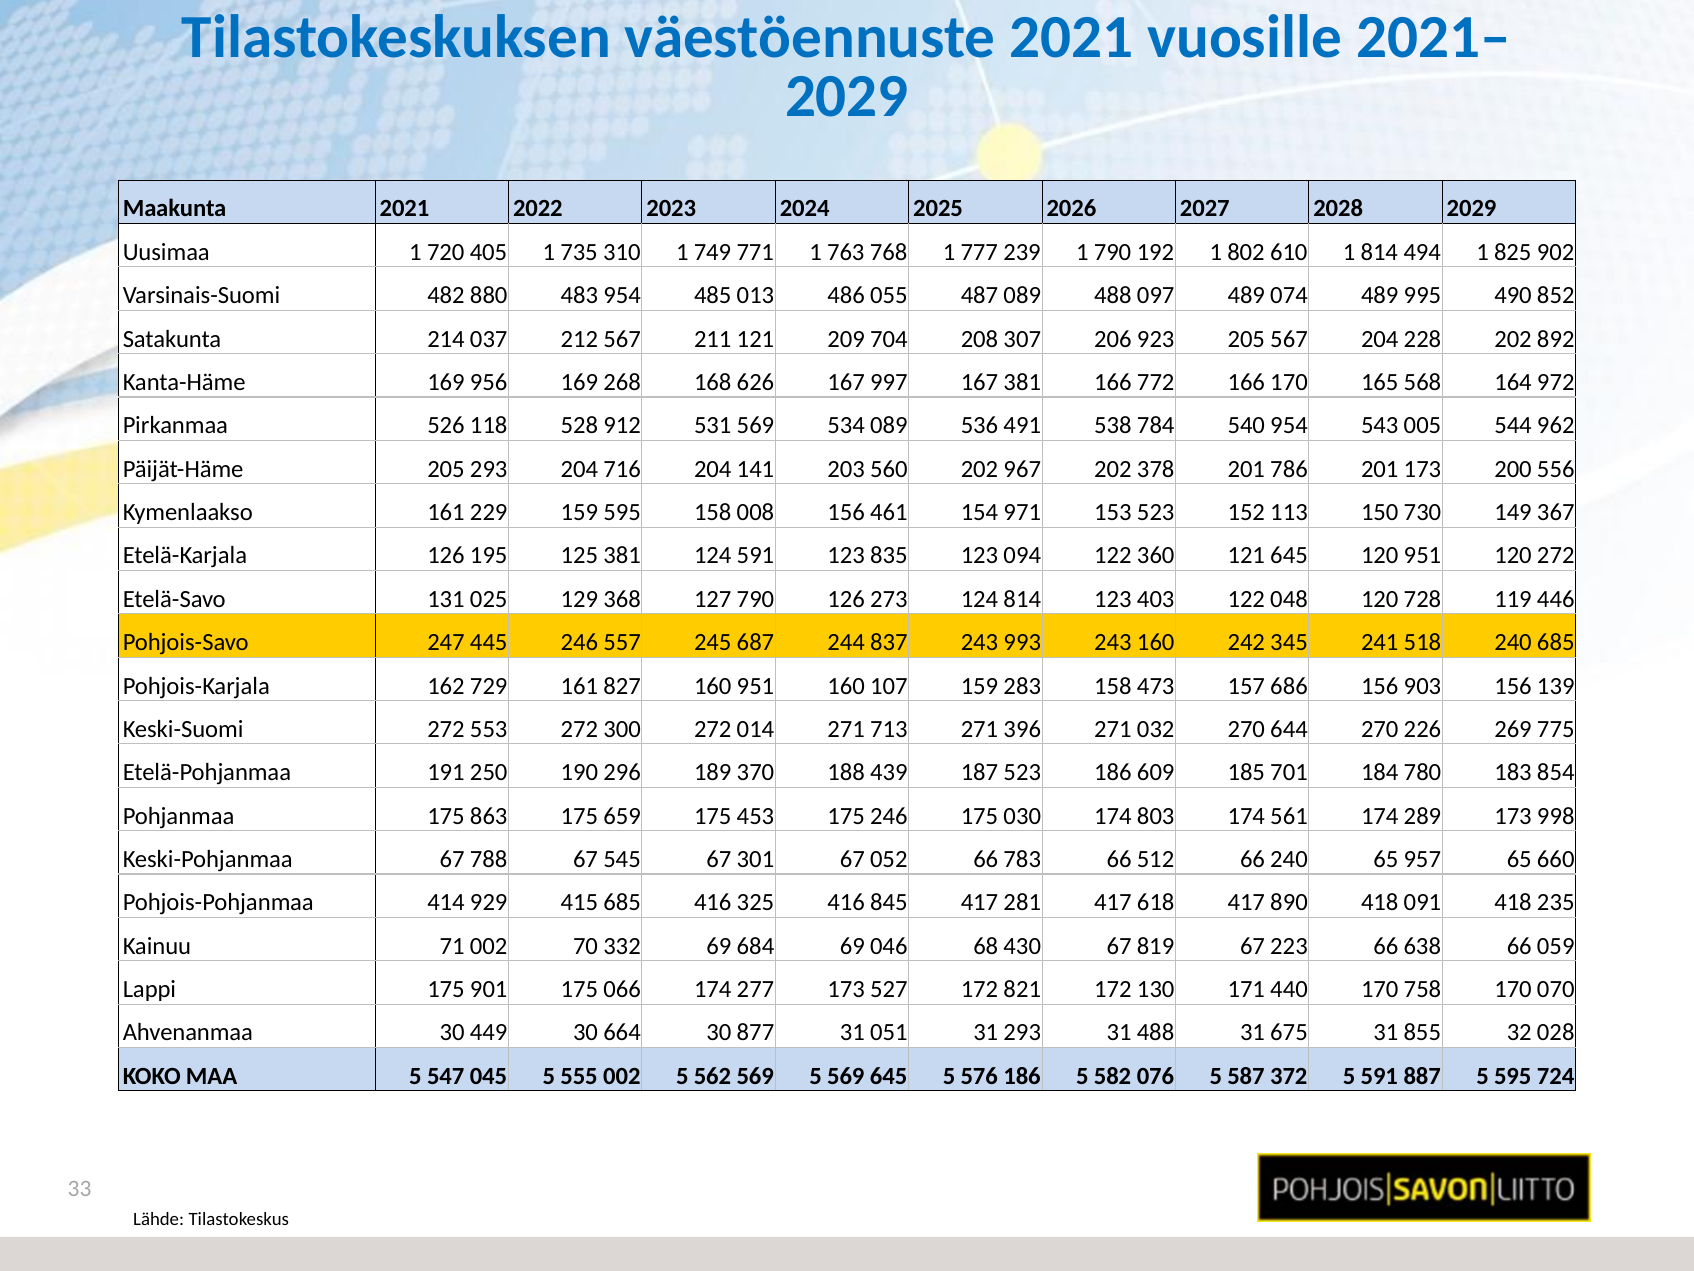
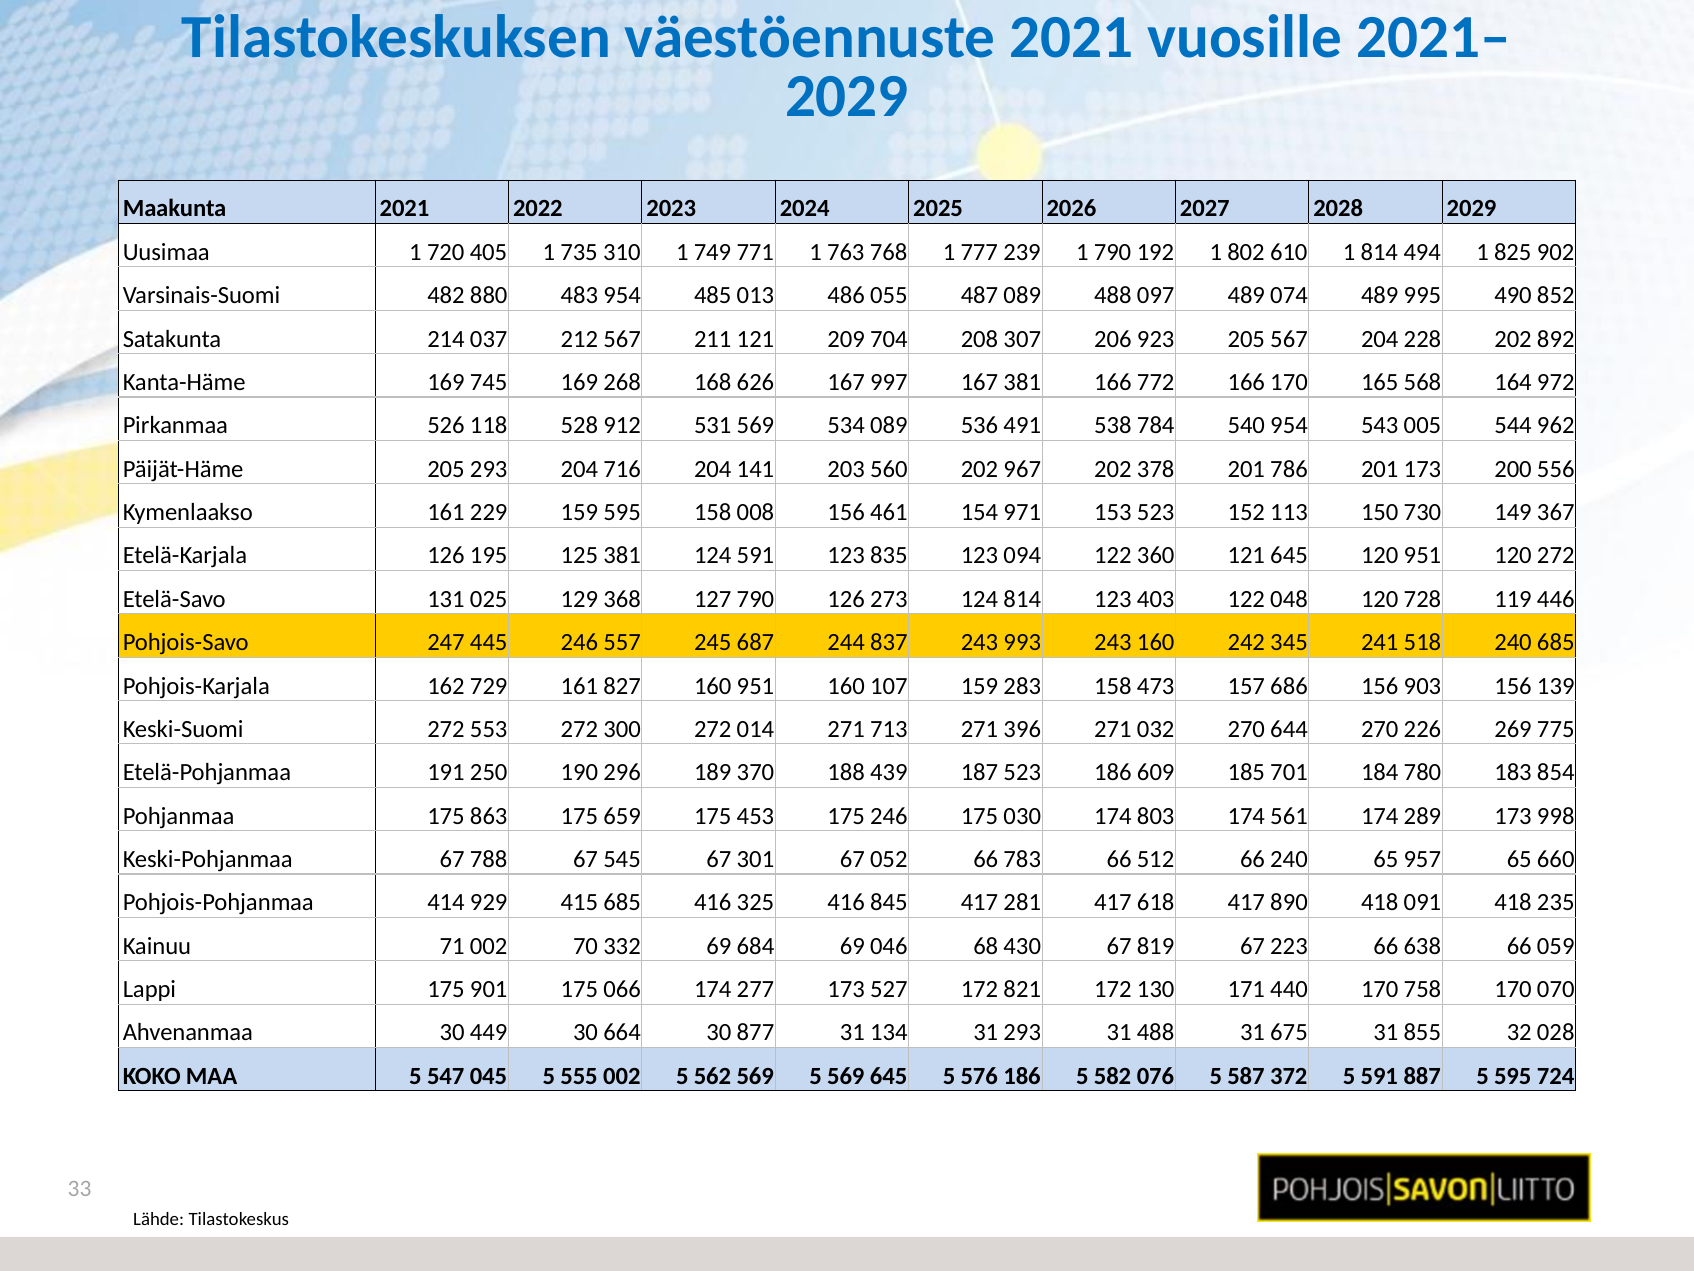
956: 956 -> 745
051: 051 -> 134
